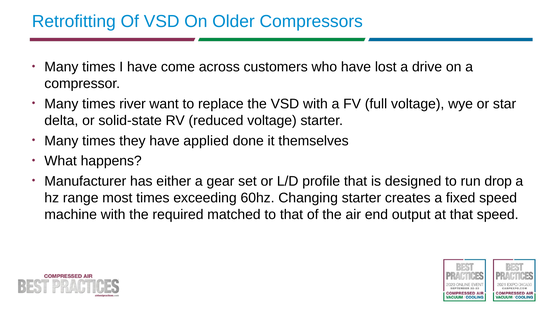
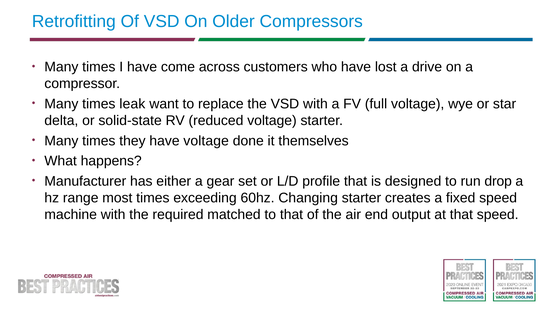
river: river -> leak
have applied: applied -> voltage
